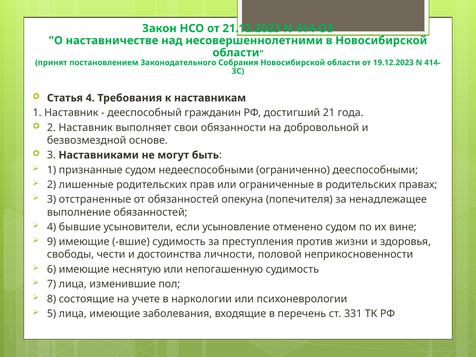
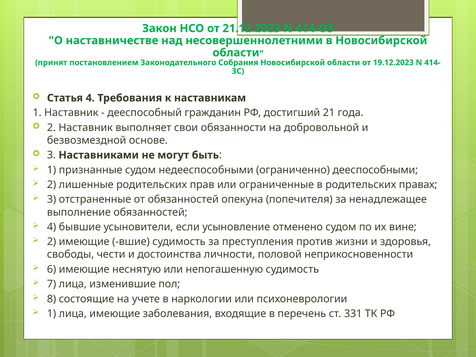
9 at (52, 242): 9 -> 2
5 at (52, 314): 5 -> 1
